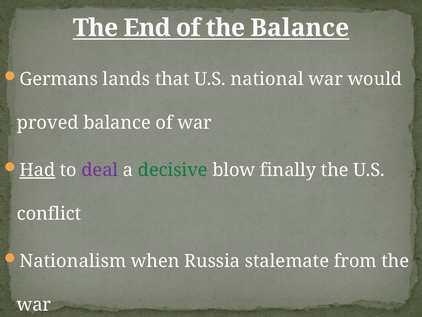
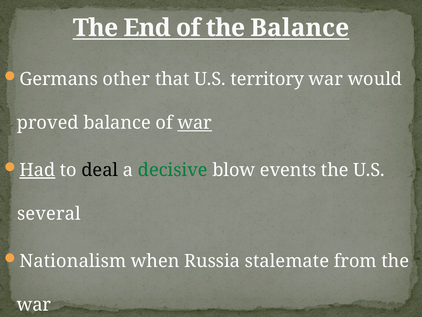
lands: lands -> other
national: national -> territory
war at (195, 123) underline: none -> present
deal colour: purple -> black
finally: finally -> events
conflict: conflict -> several
